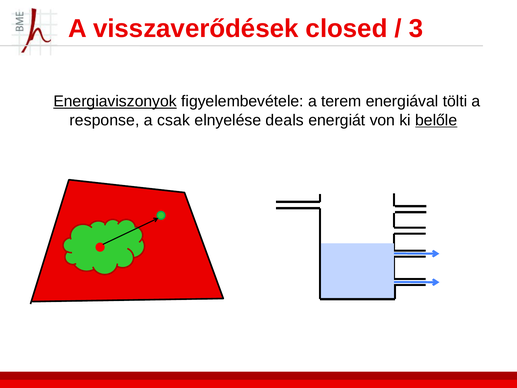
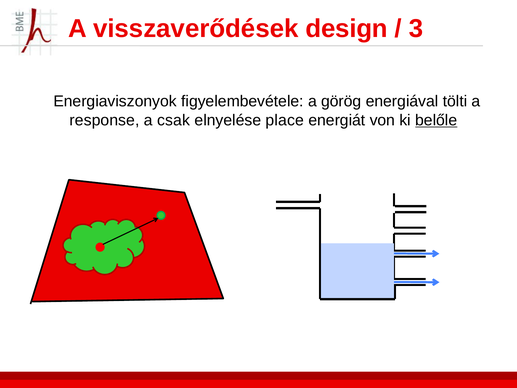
closed: closed -> design
Energiaviszonyok underline: present -> none
terem: terem -> görög
deals: deals -> place
